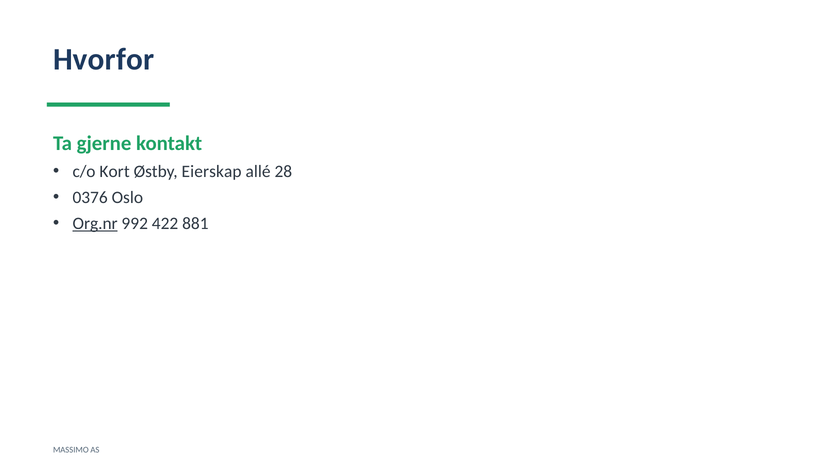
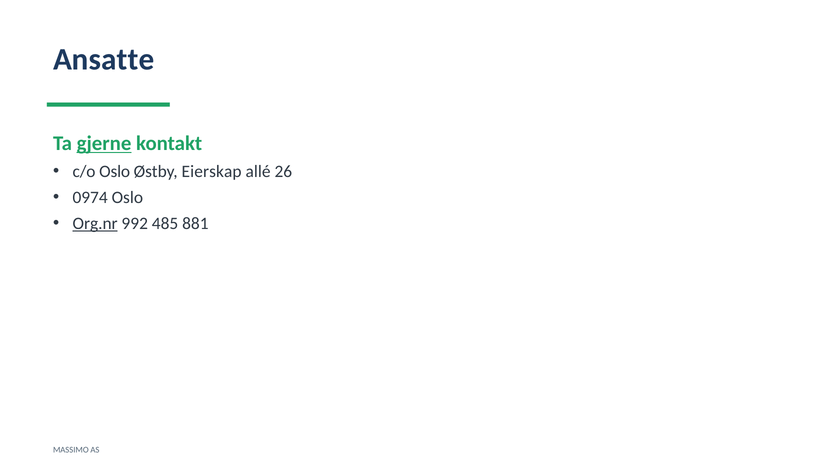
Hvorfor: Hvorfor -> Ansatte
gjerne underline: none -> present
c/o Kort: Kort -> Oslo
28: 28 -> 26
0376: 0376 -> 0974
422: 422 -> 485
